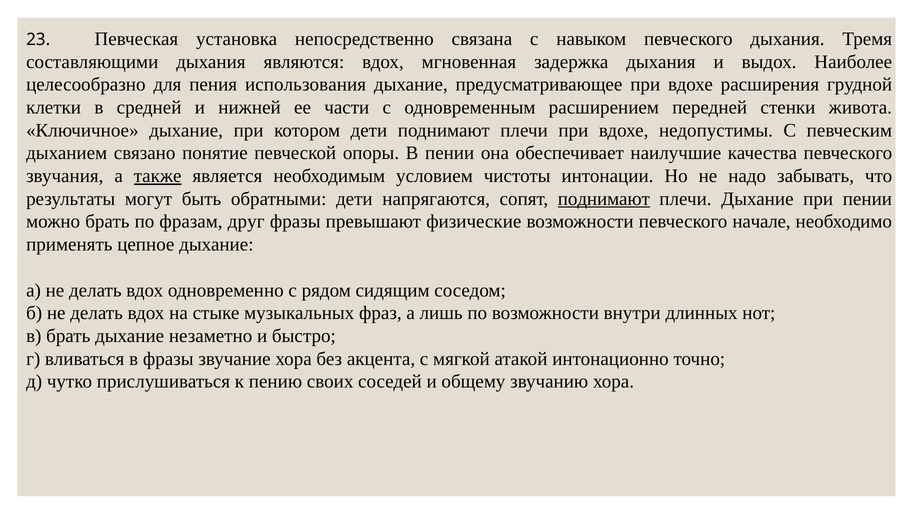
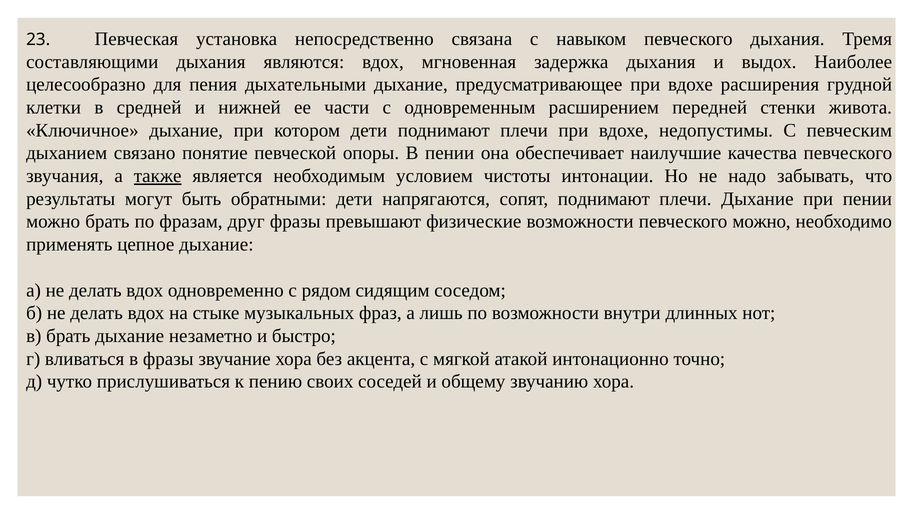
использования: использования -> дыхательными
поднимают at (604, 199) underline: present -> none
певческого начале: начале -> можно
